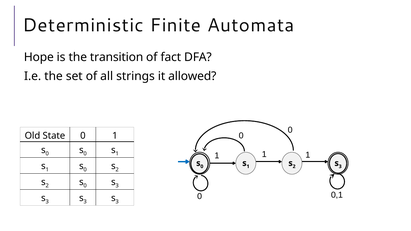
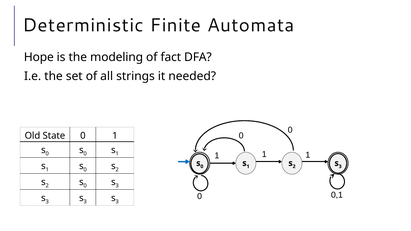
transition: transition -> modeling
allowed: allowed -> needed
